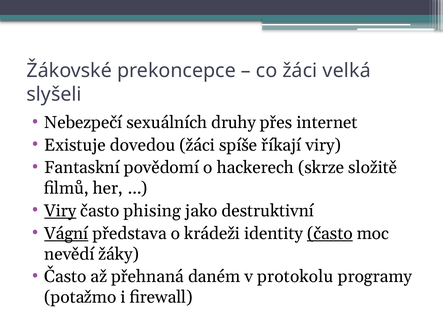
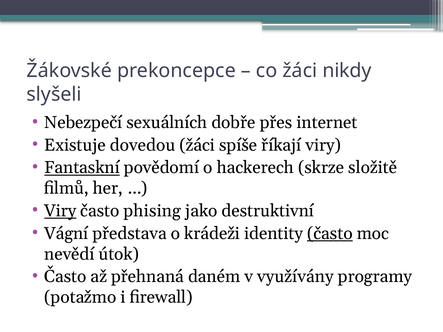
velká: velká -> nikdy
druhy: druhy -> dobře
Fantaskní underline: none -> present
Vágní underline: present -> none
žáky: žáky -> útok
protokolu: protokolu -> využívány
